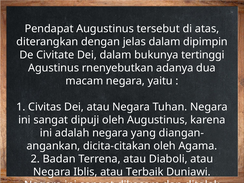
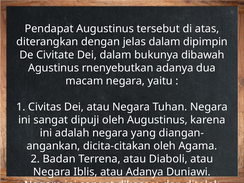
tertinggi: tertinggi -> dibawah
atau Terbaik: Terbaik -> Adanya
